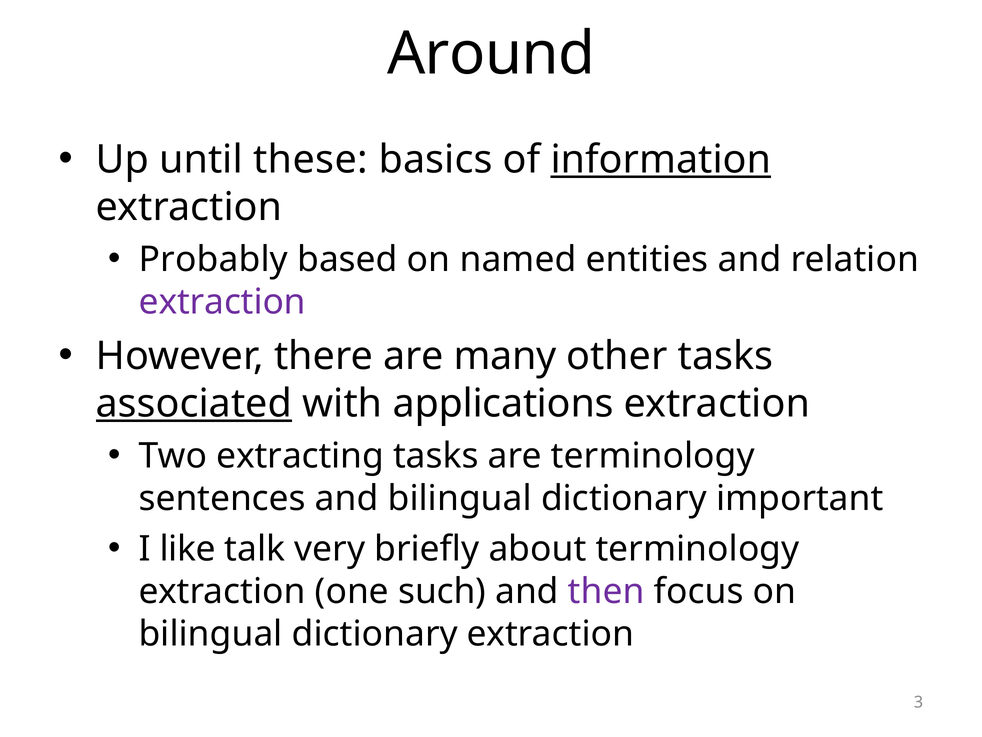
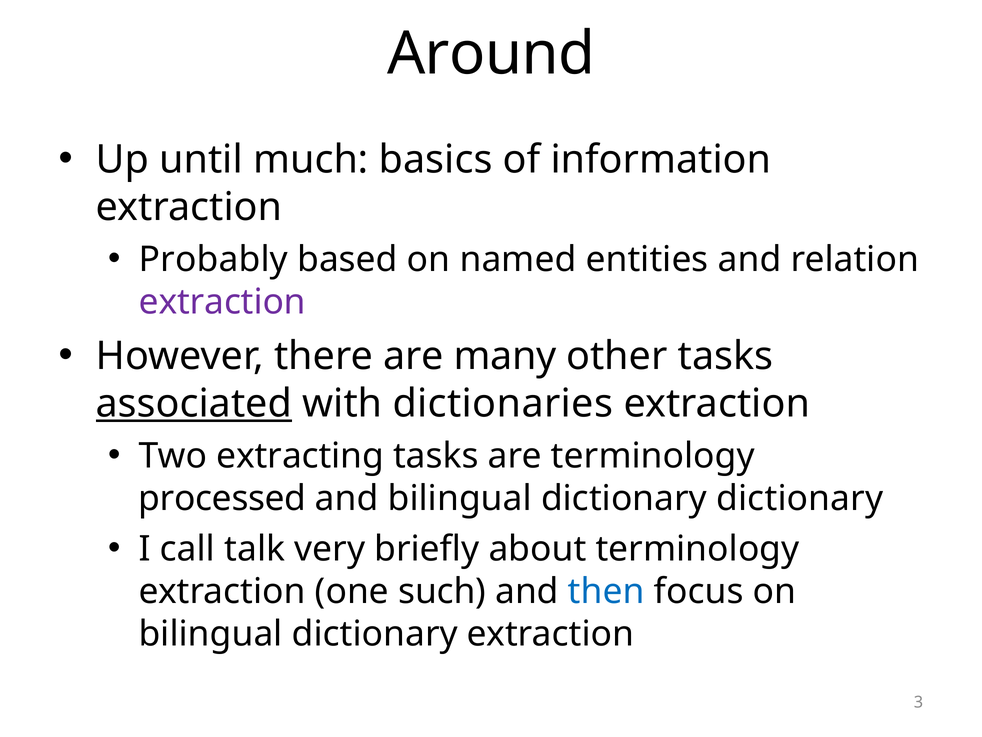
these: these -> much
information underline: present -> none
applications: applications -> dictionaries
sentences: sentences -> processed
dictionary important: important -> dictionary
like: like -> call
then colour: purple -> blue
